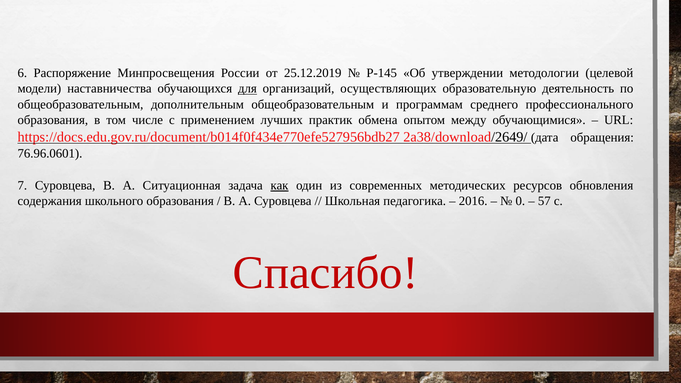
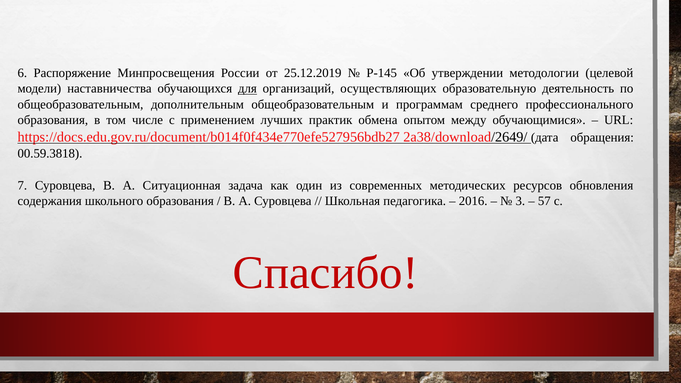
76.96.0601: 76.96.0601 -> 00.59.3818
как underline: present -> none
0: 0 -> 3
